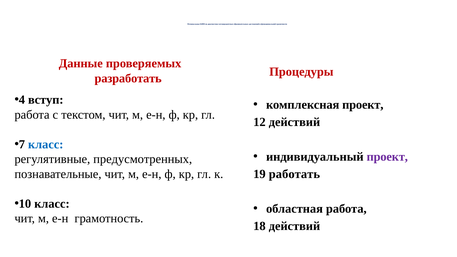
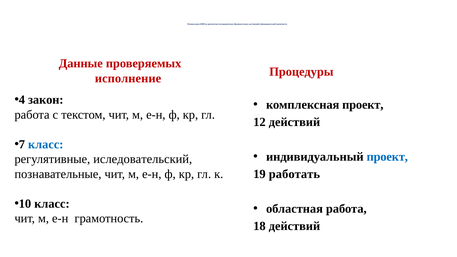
разработать: разработать -> исполнение
вступ: вступ -> закон
проект at (387, 157) colour: purple -> blue
предусмотренных: предусмотренных -> иследовательский
